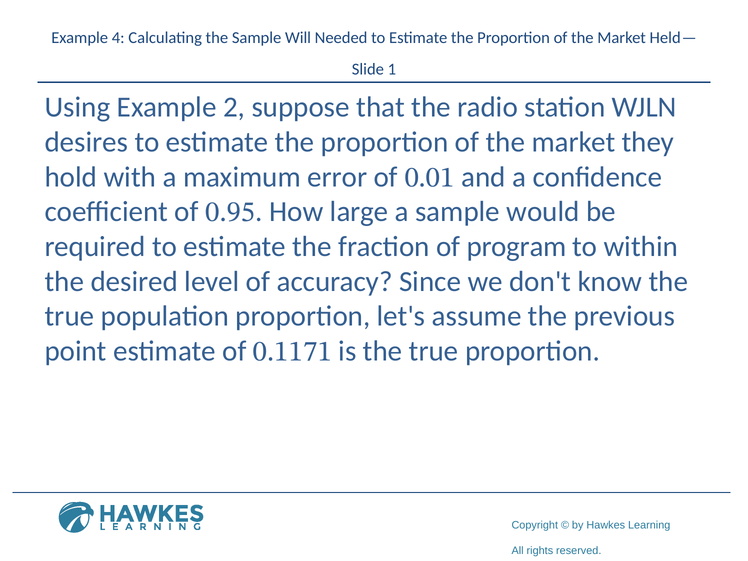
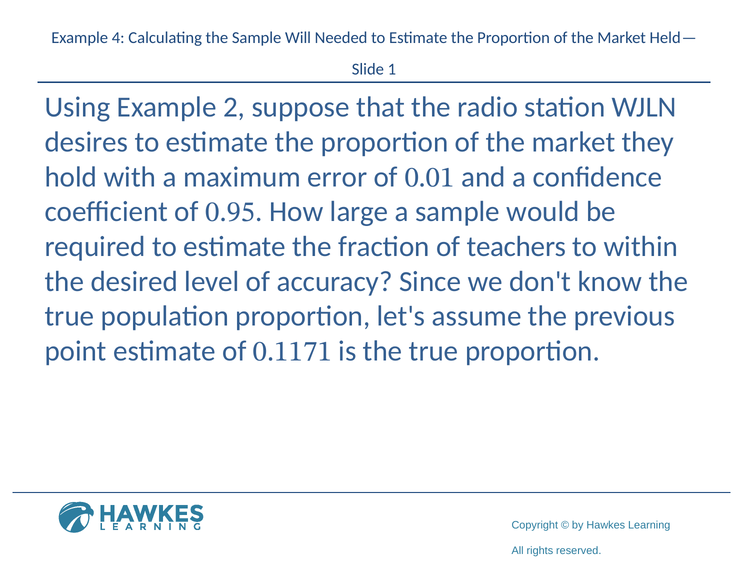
program: program -> teachers
